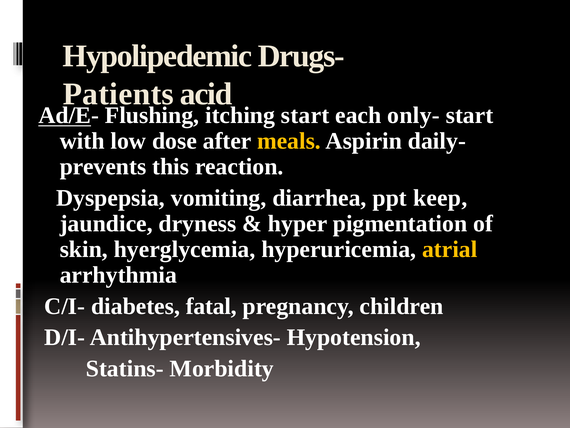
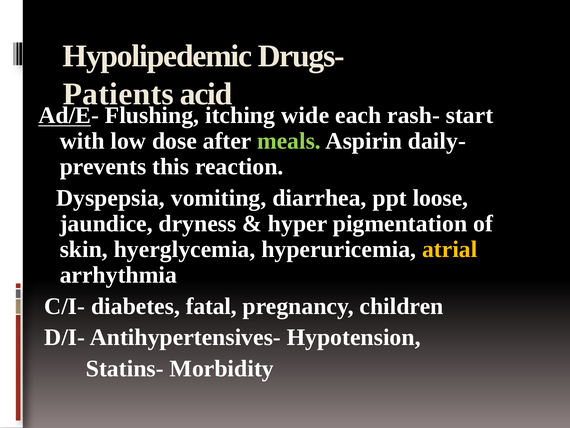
itching start: start -> wide
only-: only- -> rash-
meals colour: yellow -> light green
keep: keep -> loose
